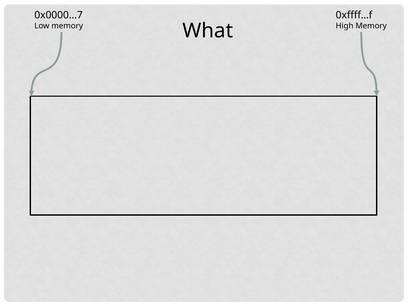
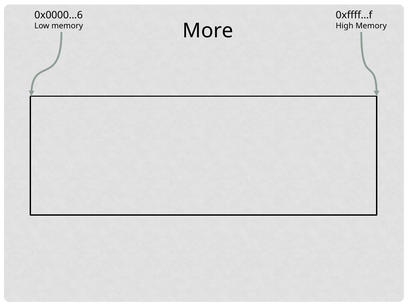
0x0000…7: 0x0000…7 -> 0x0000…6
What: What -> More
